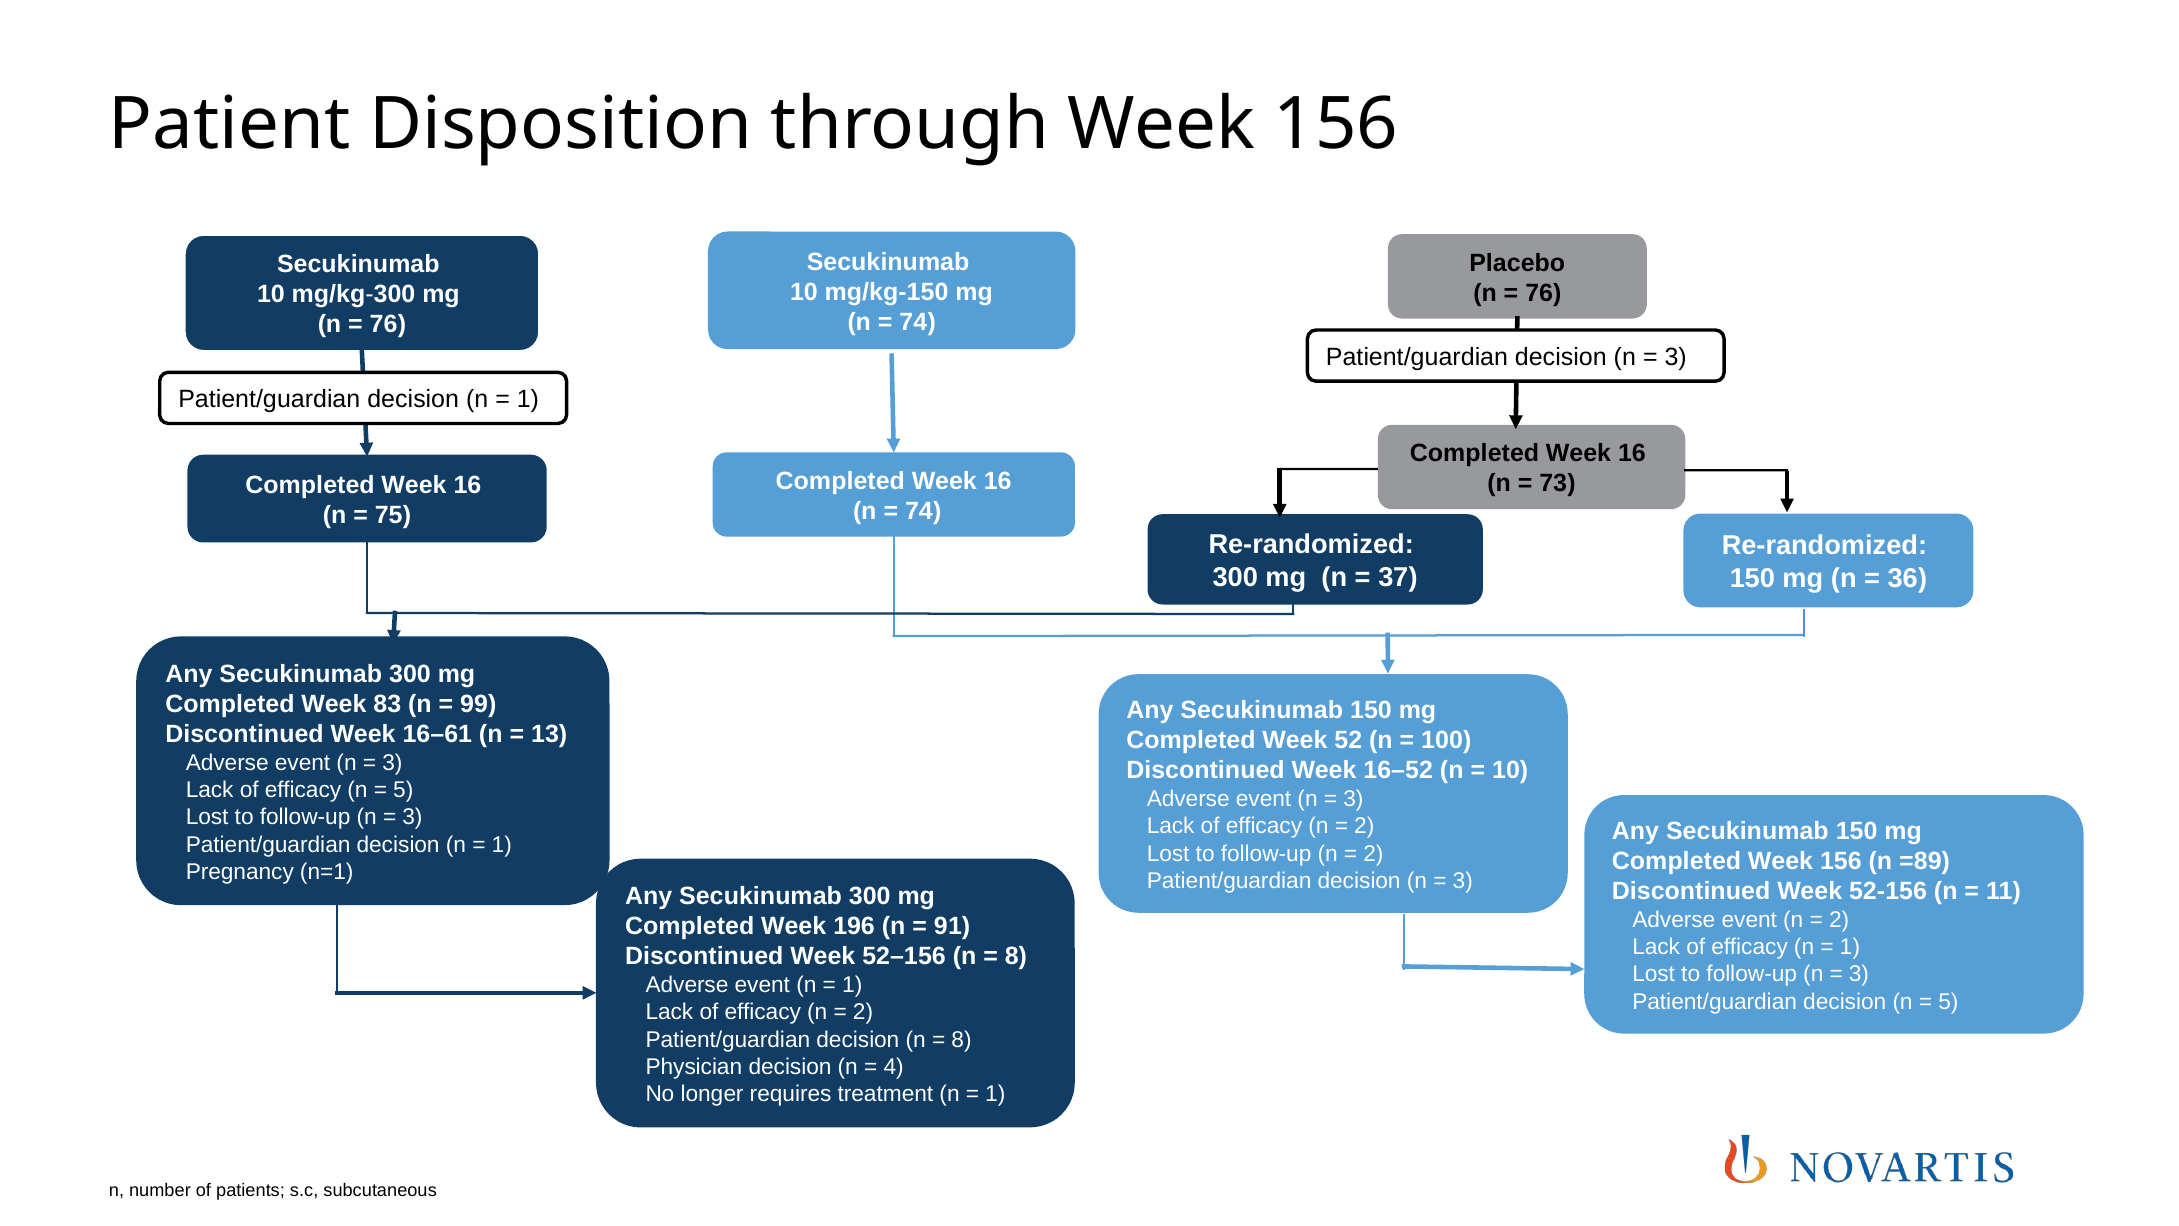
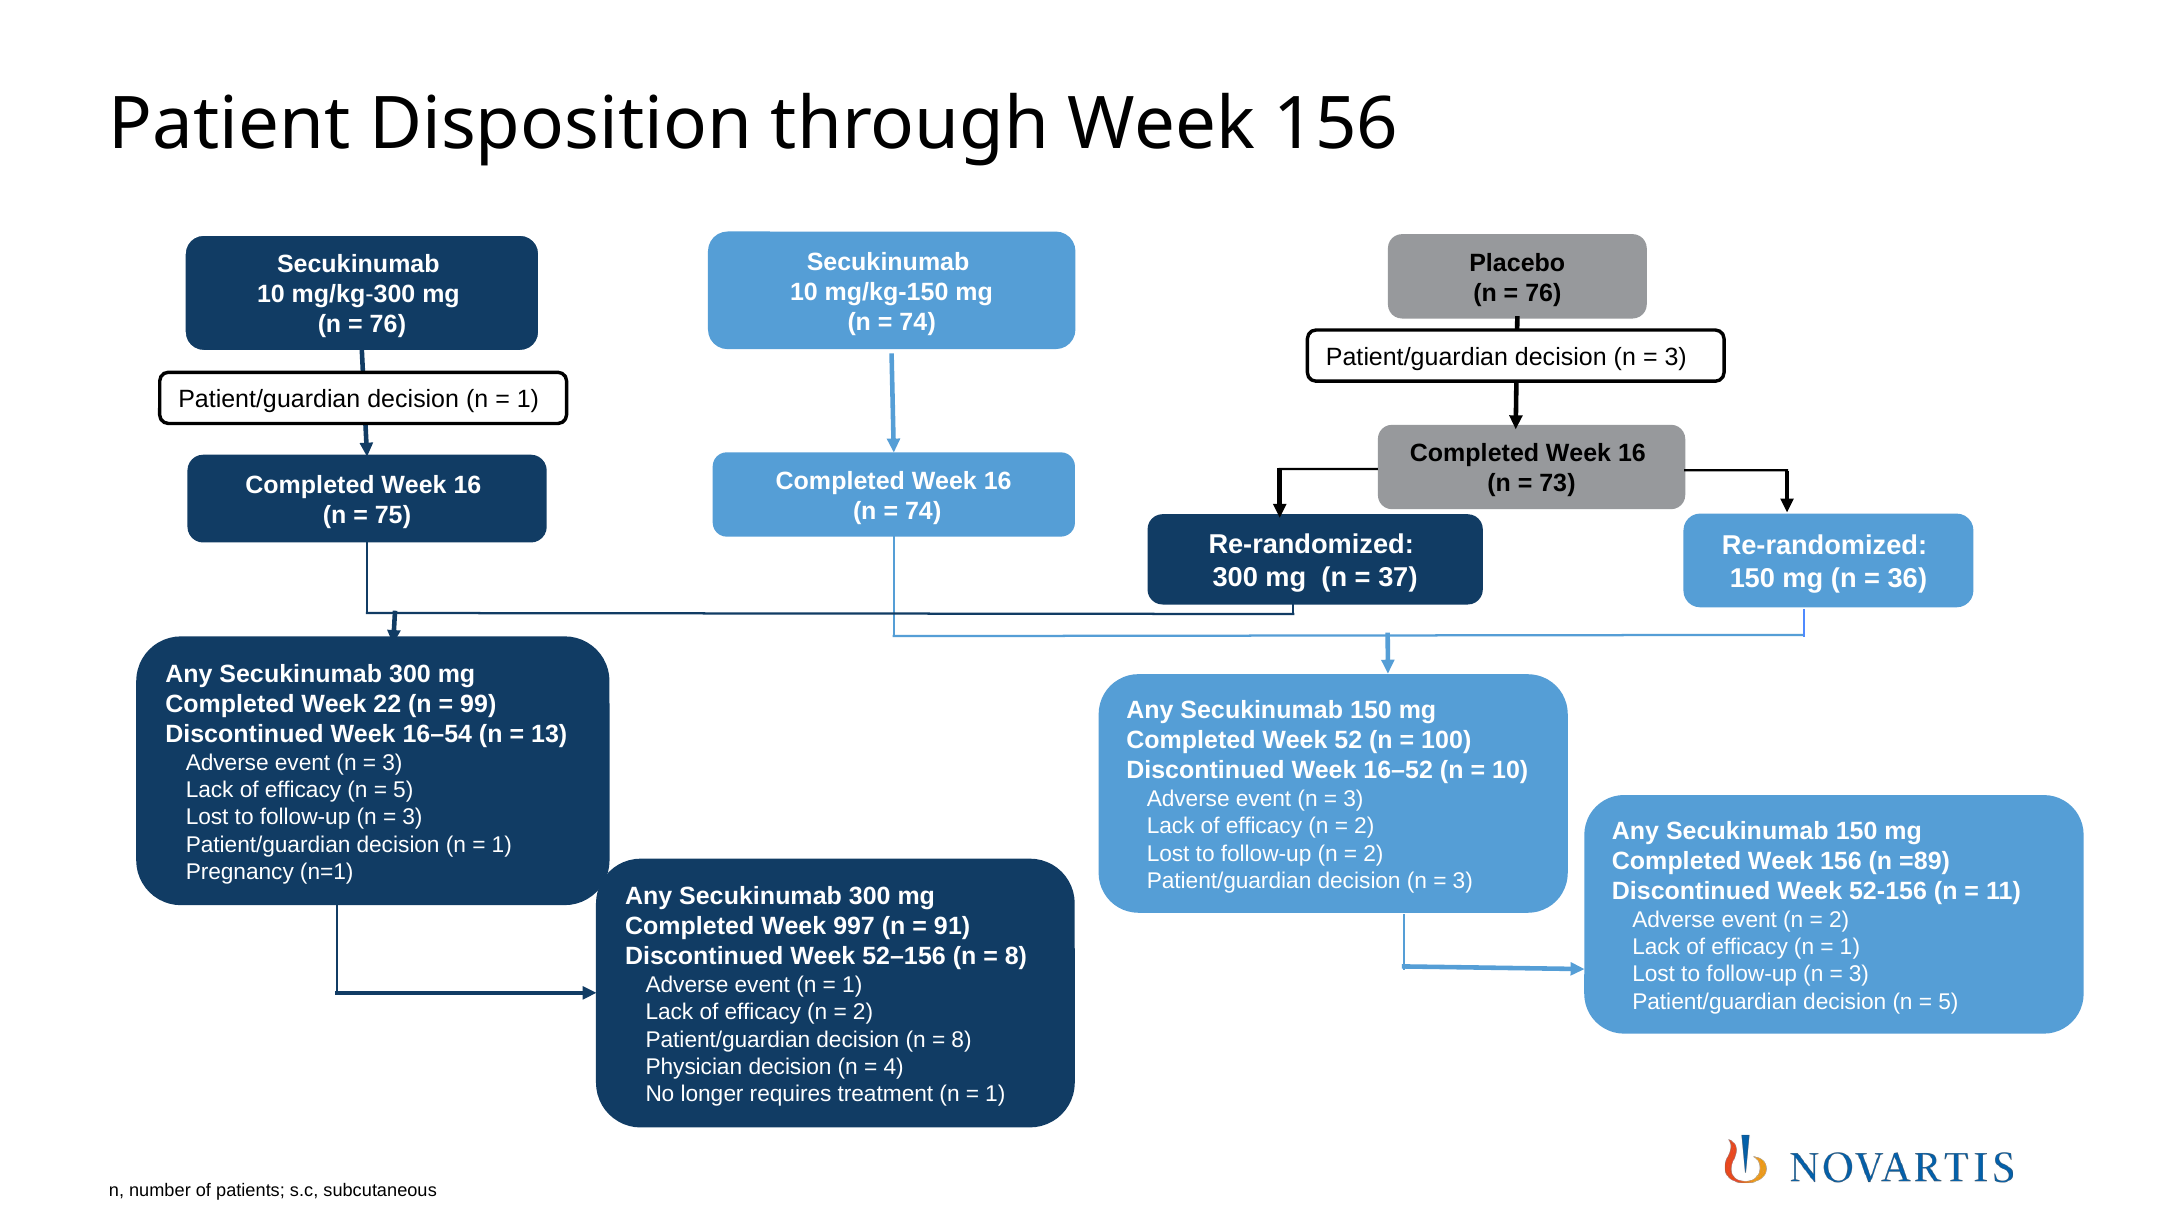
83: 83 -> 22
16–61: 16–61 -> 16–54
196: 196 -> 997
